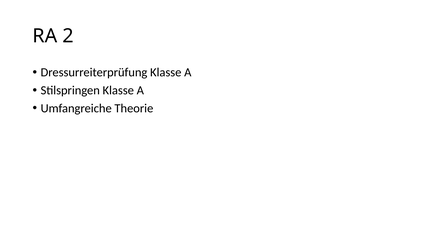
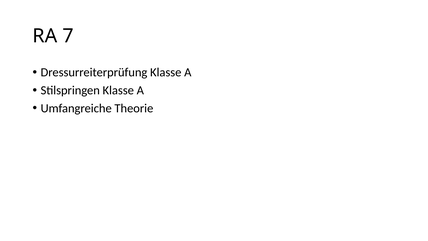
2: 2 -> 7
